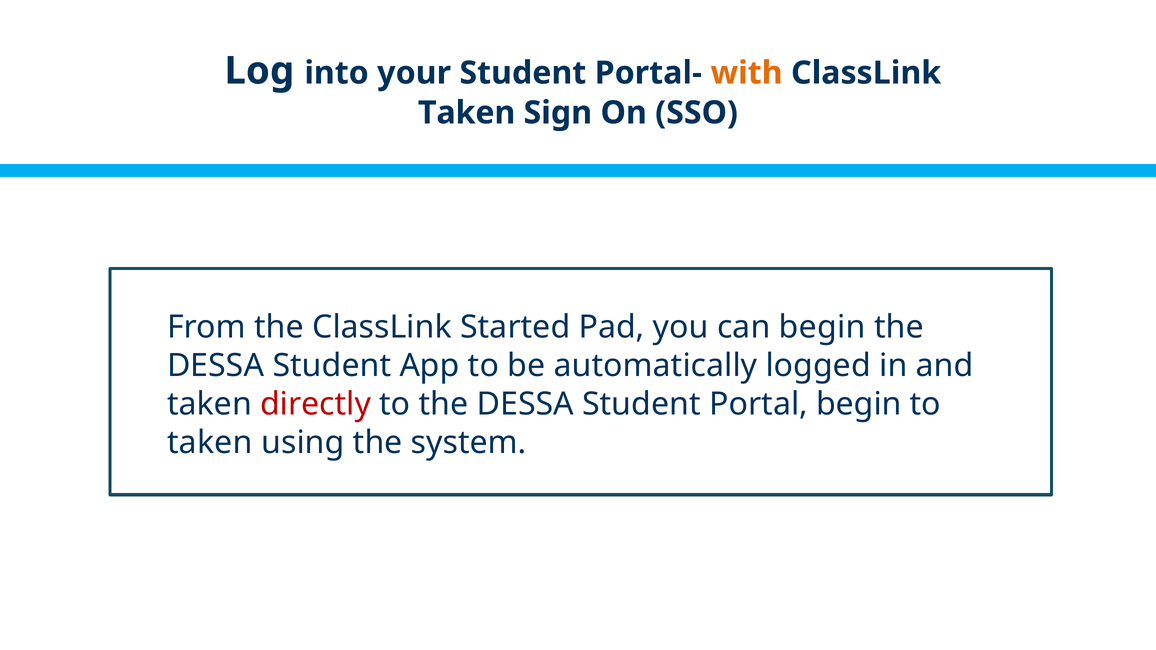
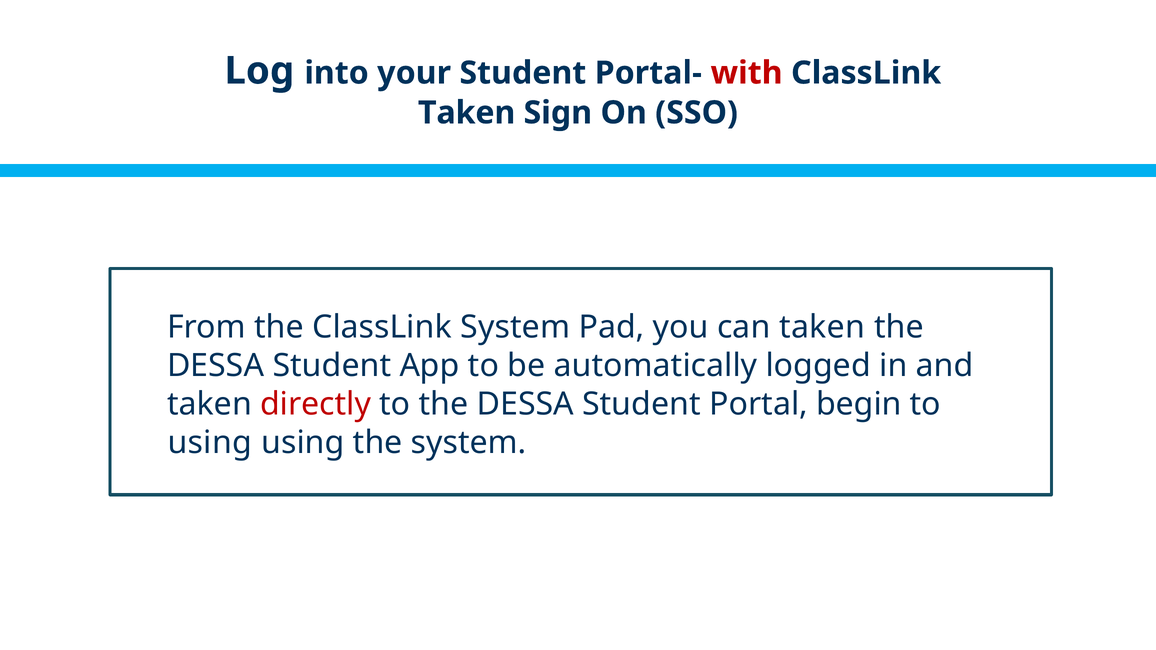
with colour: orange -> red
ClassLink Started: Started -> System
can begin: begin -> taken
taken at (210, 443): taken -> using
